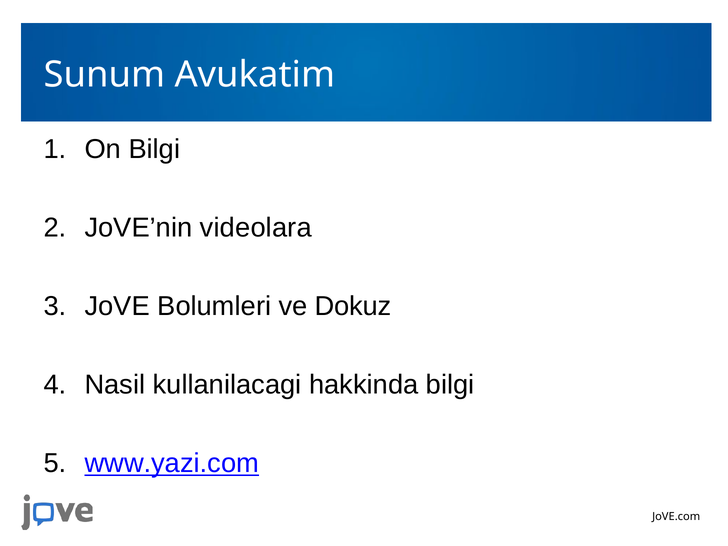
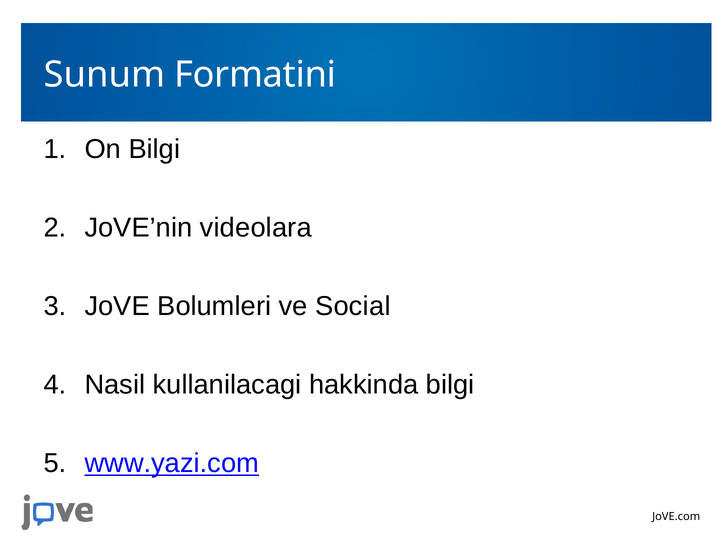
Avukatim: Avukatim -> Formatini
Dokuz: Dokuz -> Social
